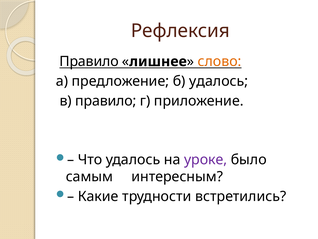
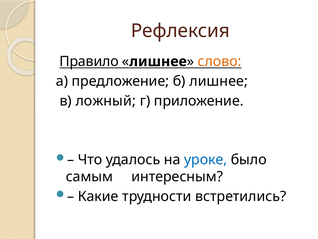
б удалось: удалось -> лишнее
в правило: правило -> ложный
уроке colour: purple -> blue
